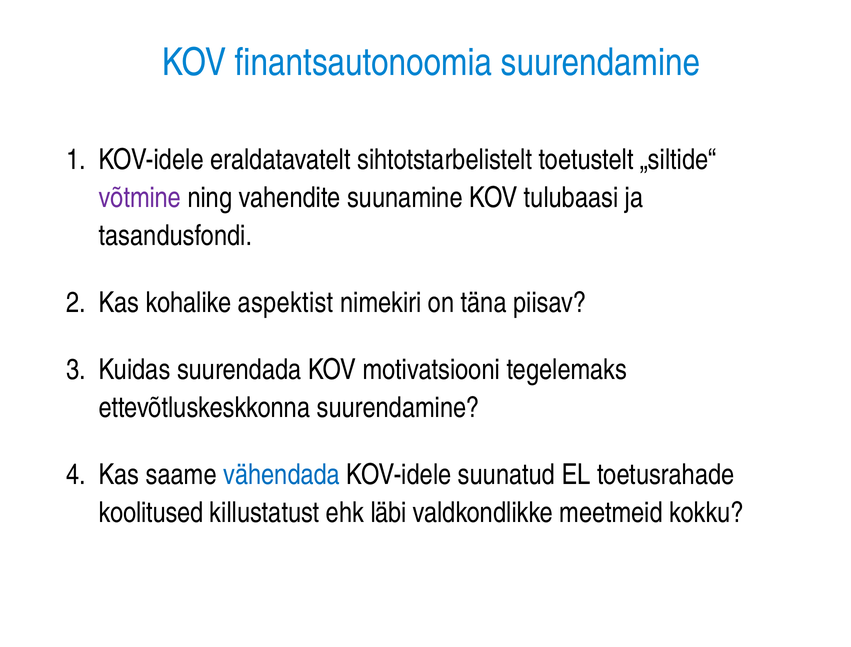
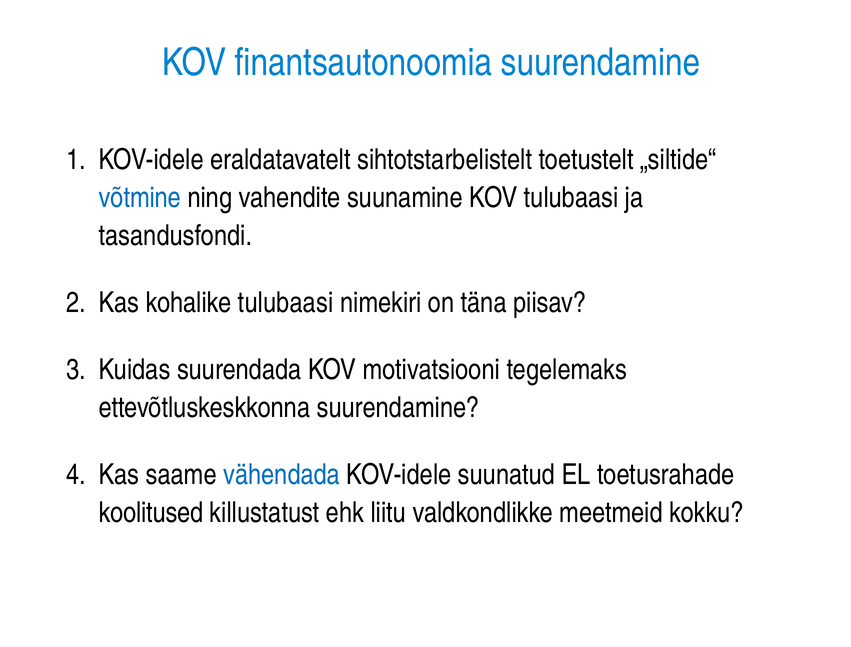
võtmine colour: purple -> blue
kohalike aspektist: aspektist -> tulubaasi
läbi: läbi -> liitu
